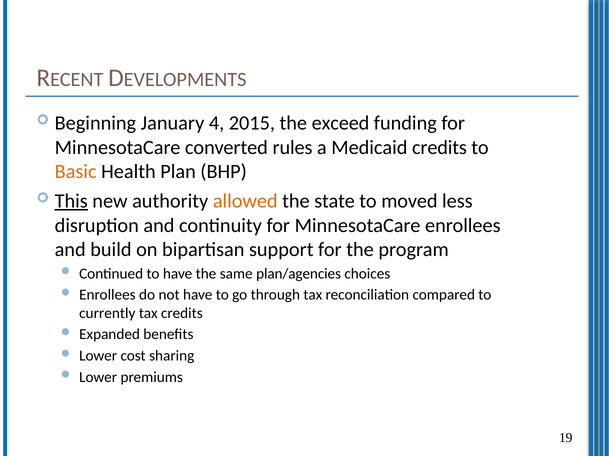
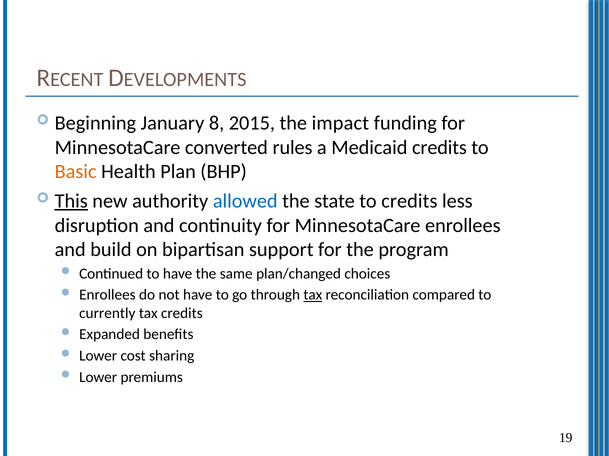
4: 4 -> 8
exceed: exceed -> impact
allowed colour: orange -> blue
to moved: moved -> credits
plan/agencies: plan/agencies -> plan/changed
tax at (313, 295) underline: none -> present
